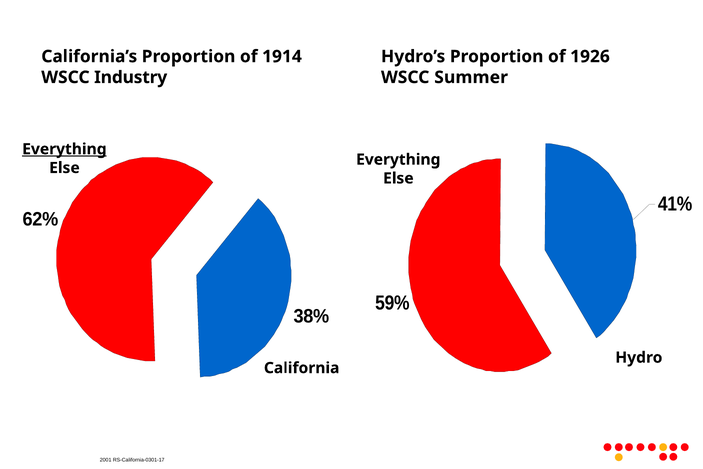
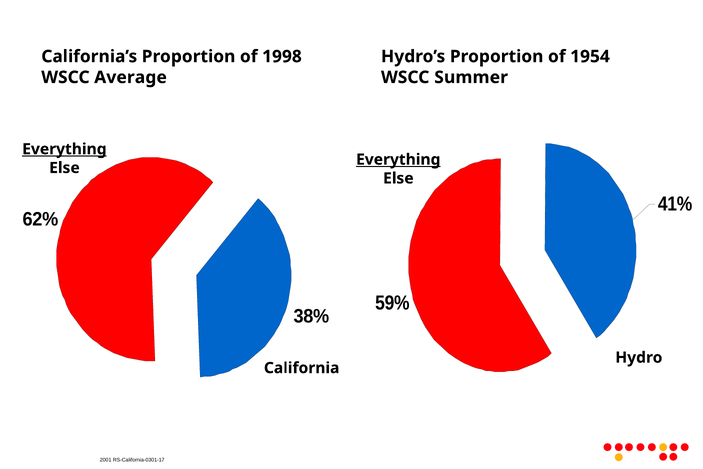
1914: 1914 -> 1998
1926: 1926 -> 1954
Industry: Industry -> Average
Everything at (398, 159) underline: none -> present
